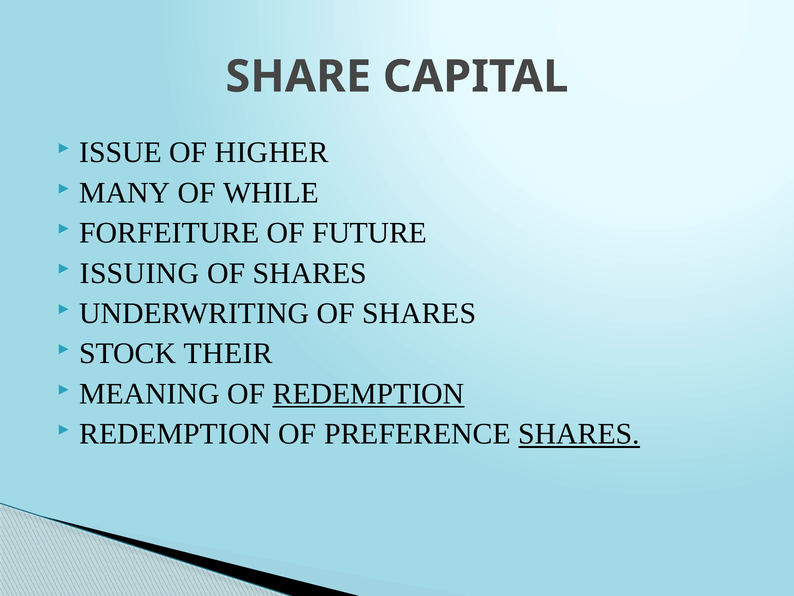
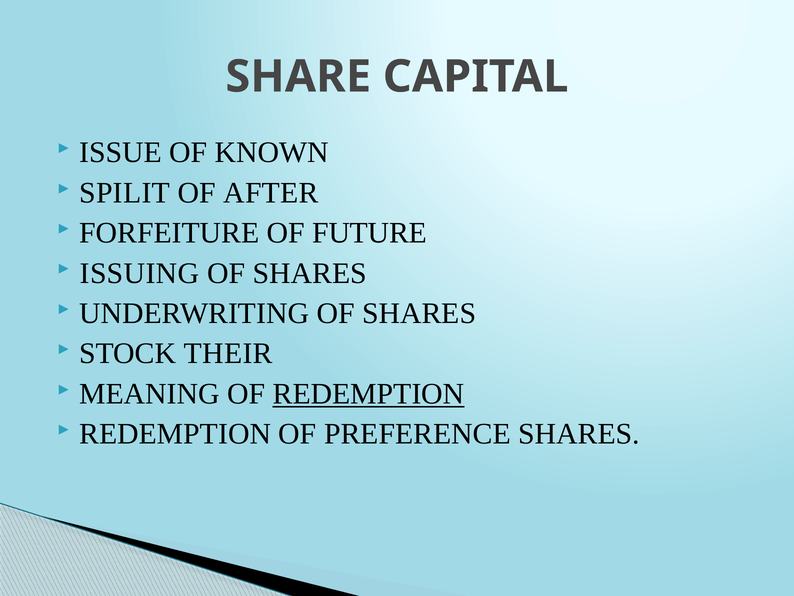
HIGHER: HIGHER -> KNOWN
MANY: MANY -> SPILIT
WHILE: WHILE -> AFTER
SHARES at (579, 434) underline: present -> none
